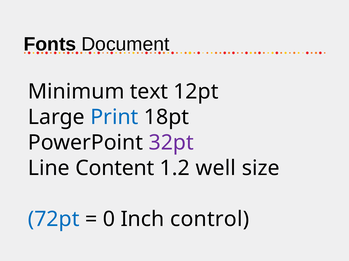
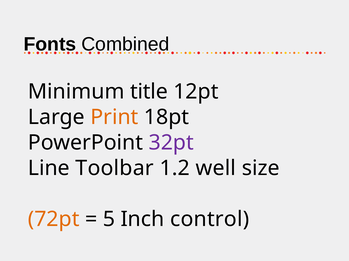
Document: Document -> Combined
text: text -> title
Print colour: blue -> orange
Content: Content -> Toolbar
72pt colour: blue -> orange
0: 0 -> 5
